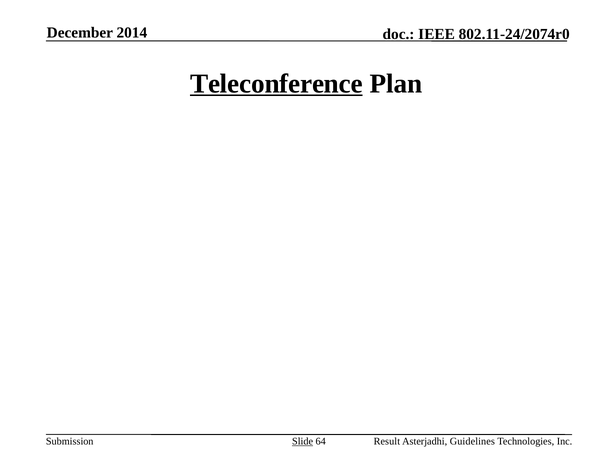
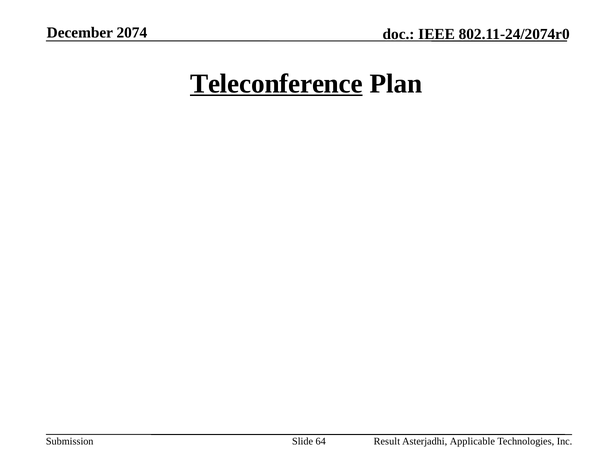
2014: 2014 -> 2074
Slide underline: present -> none
Guidelines: Guidelines -> Applicable
